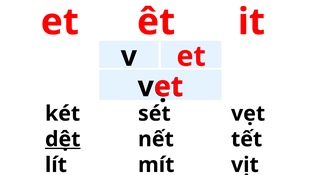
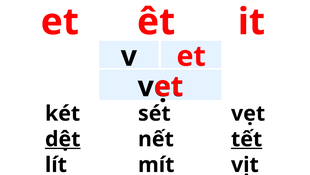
tết underline: none -> present
